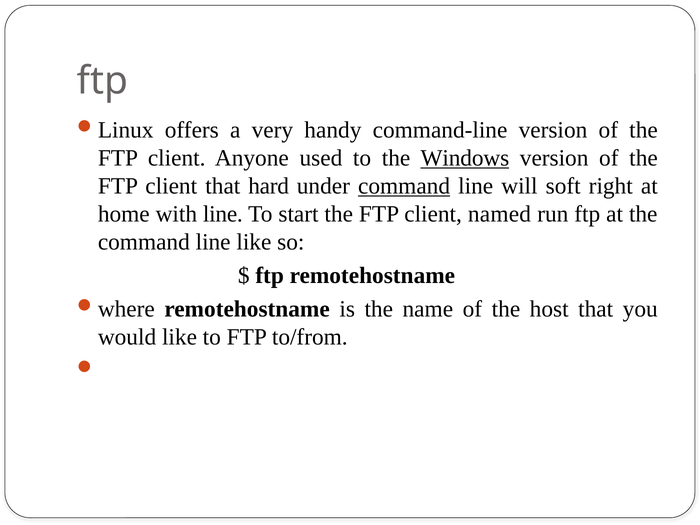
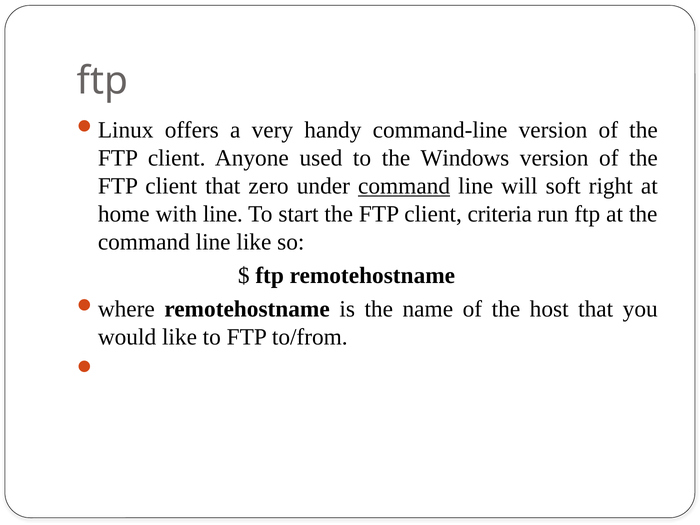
Windows underline: present -> none
hard: hard -> zero
named: named -> criteria
